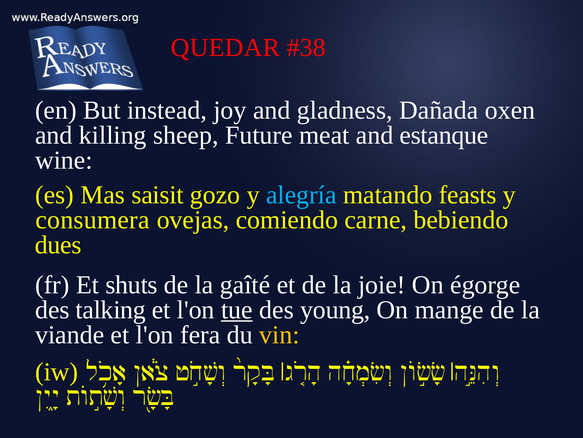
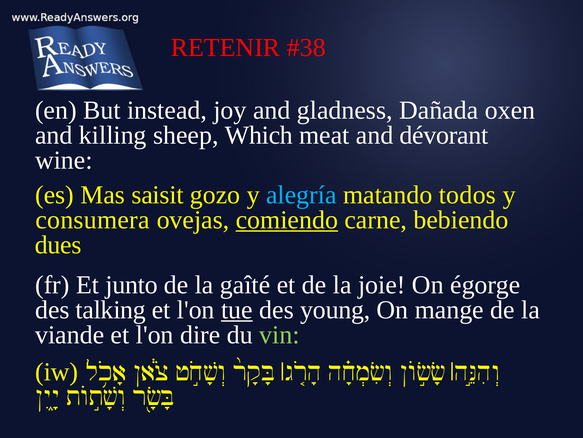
QUEDAR: QUEDAR -> RETENIR
Future: Future -> Which
estanque: estanque -> dévorant
feasts: feasts -> todos
comiendo underline: none -> present
shuts: shuts -> junto
fera: fera -> dire
vin colour: yellow -> light green
